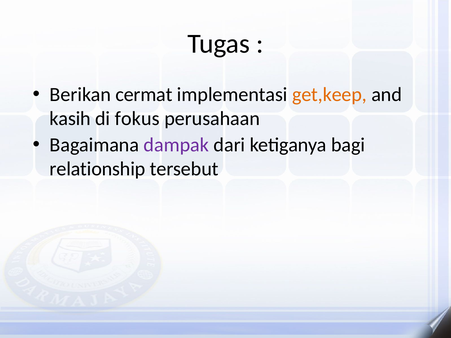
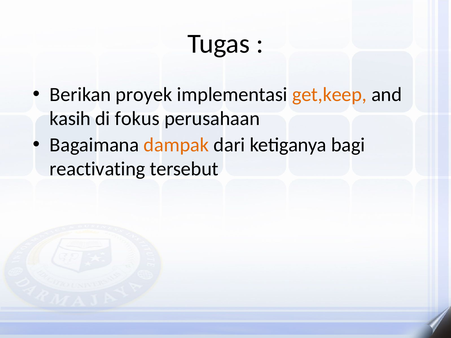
cermat: cermat -> proyek
dampak colour: purple -> orange
relationship: relationship -> reactivating
